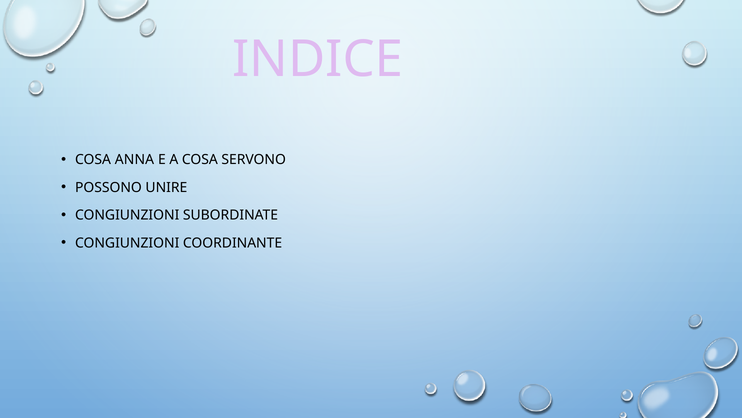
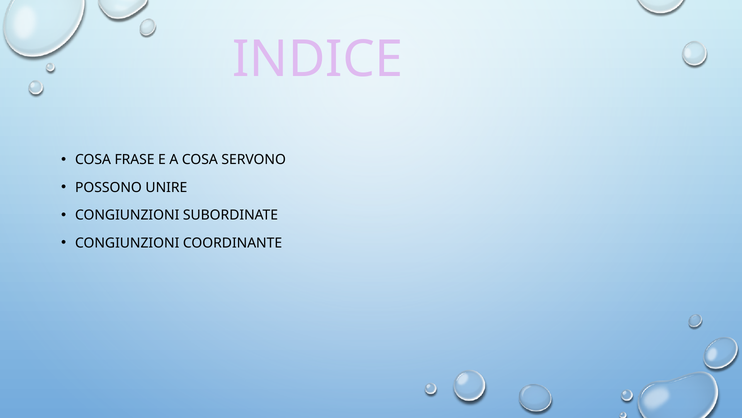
ANNA: ANNA -> FRASE
